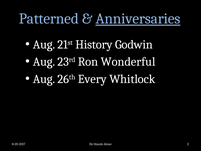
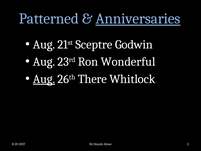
History: History -> Sceptre
Aug at (44, 79) underline: none -> present
Every: Every -> There
